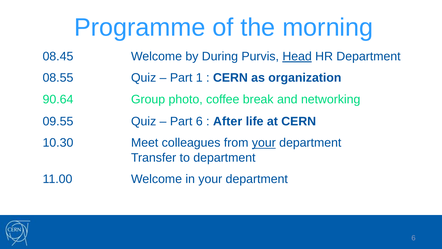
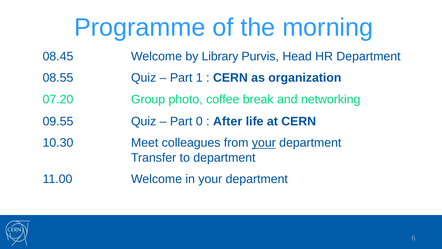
During: During -> Library
Head underline: present -> none
90.64: 90.64 -> 07.20
Part 6: 6 -> 0
